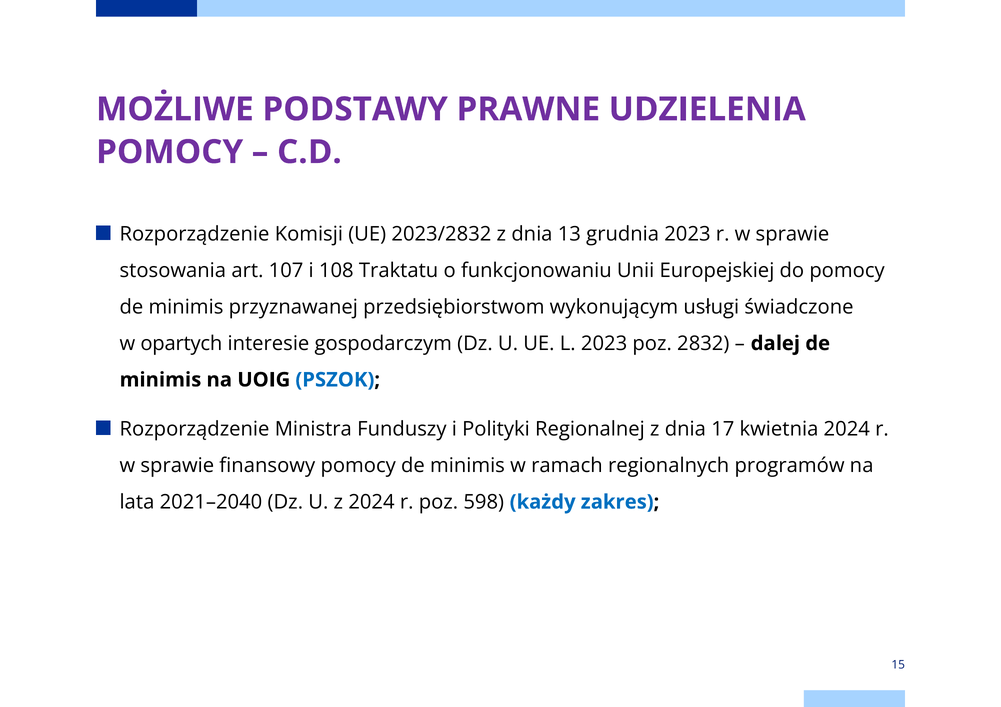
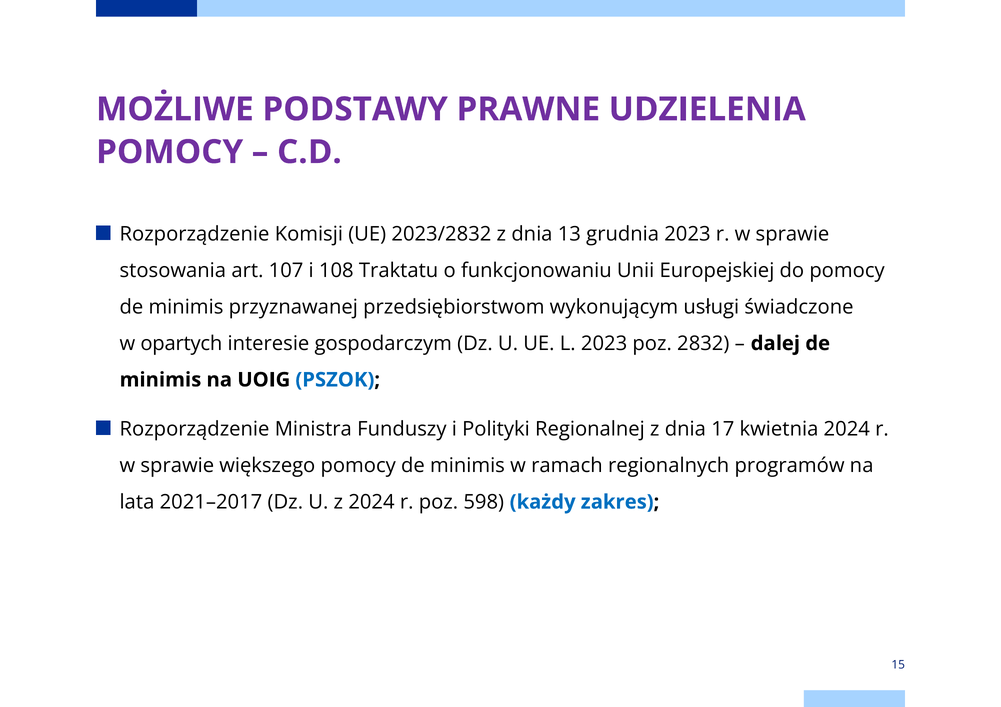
finansowy: finansowy -> większego
2021–2040: 2021–2040 -> 2021–2017
